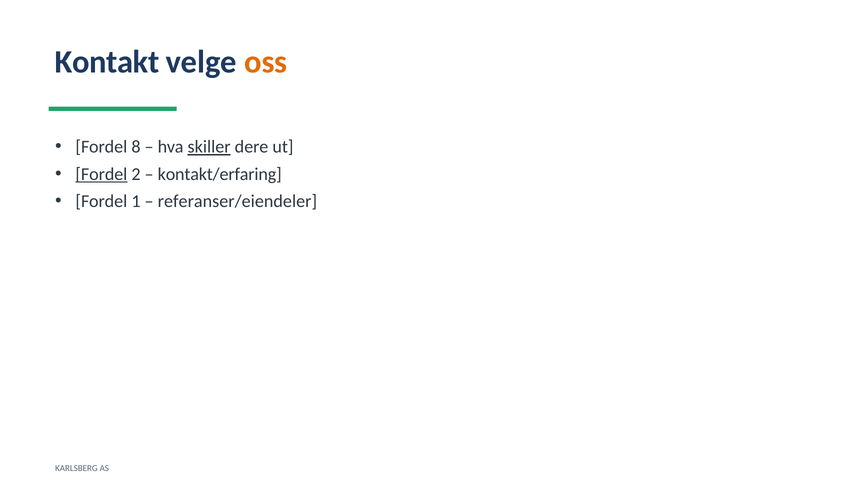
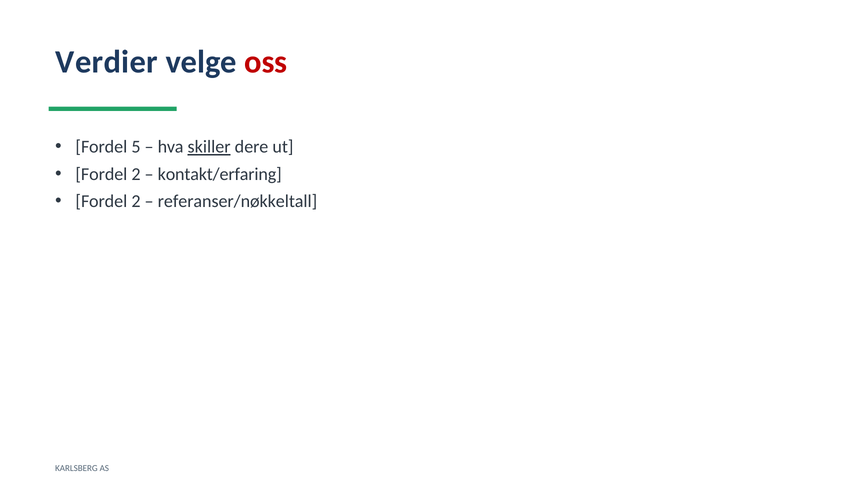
Kontakt: Kontakt -> Verdier
oss colour: orange -> red
8: 8 -> 5
Fordel at (101, 174) underline: present -> none
1 at (136, 201): 1 -> 2
referanser/eiendeler: referanser/eiendeler -> referanser/nøkkeltall
